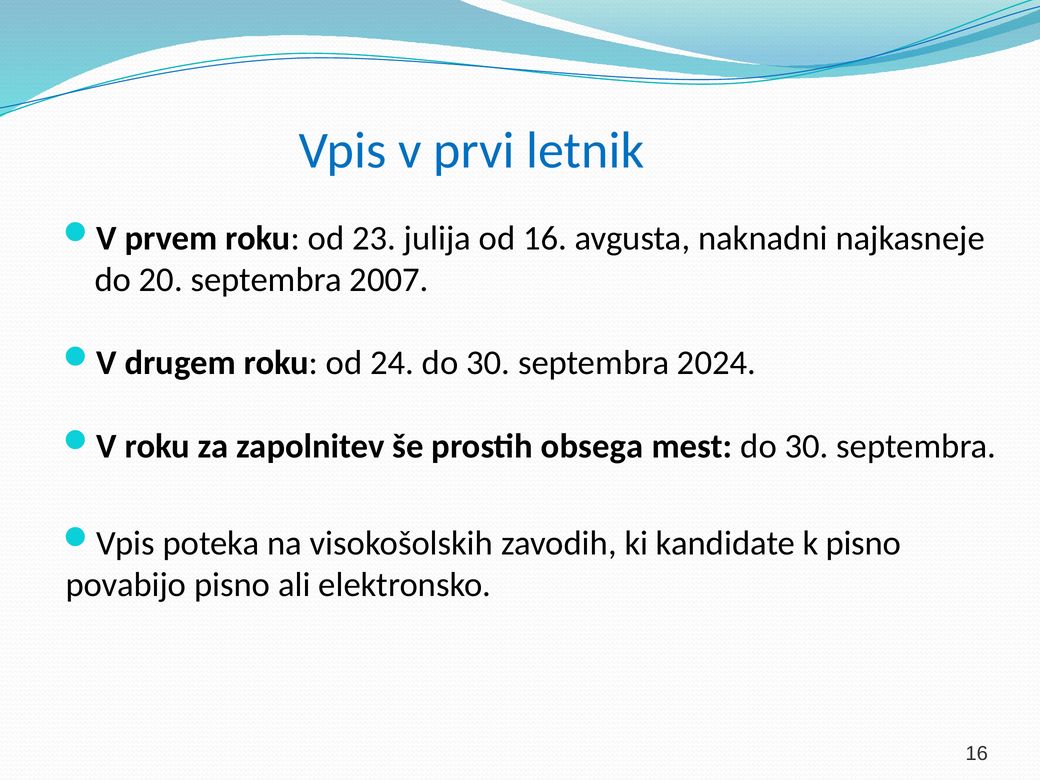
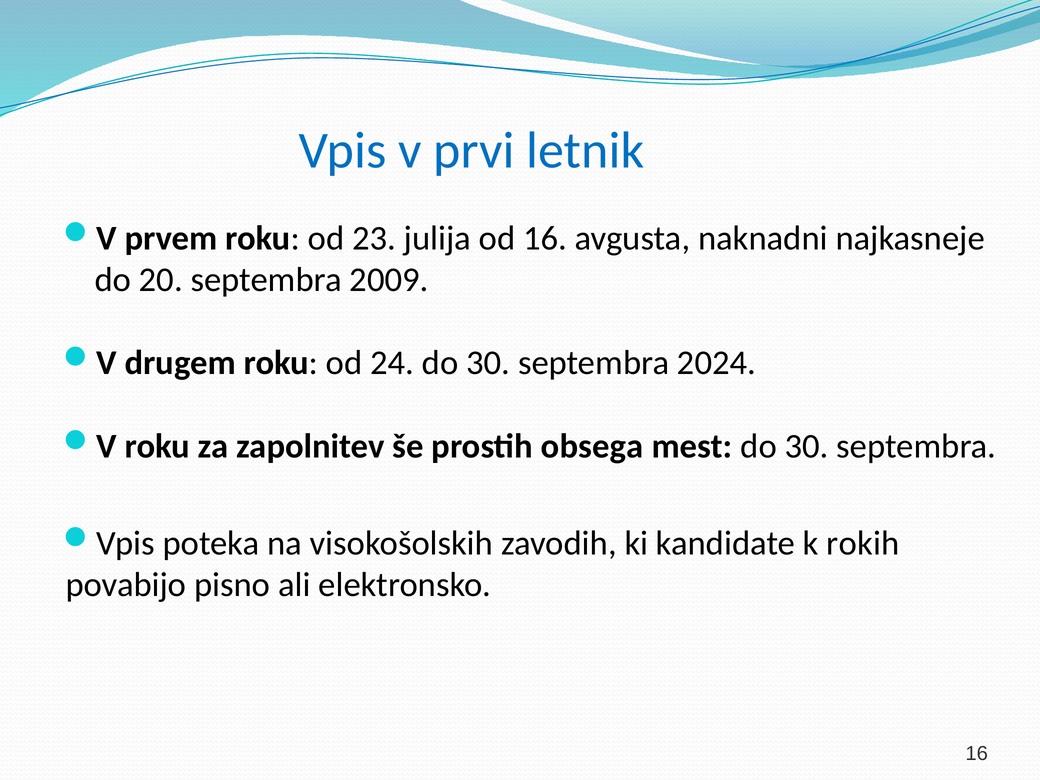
2007: 2007 -> 2009
k pisno: pisno -> rokih
